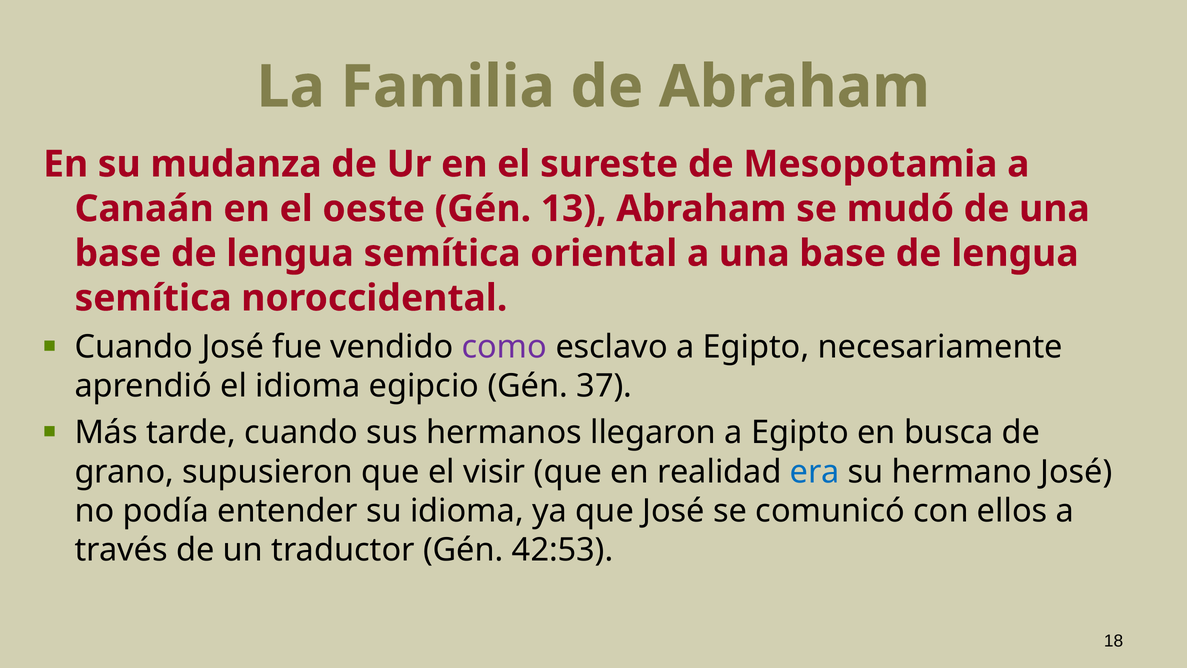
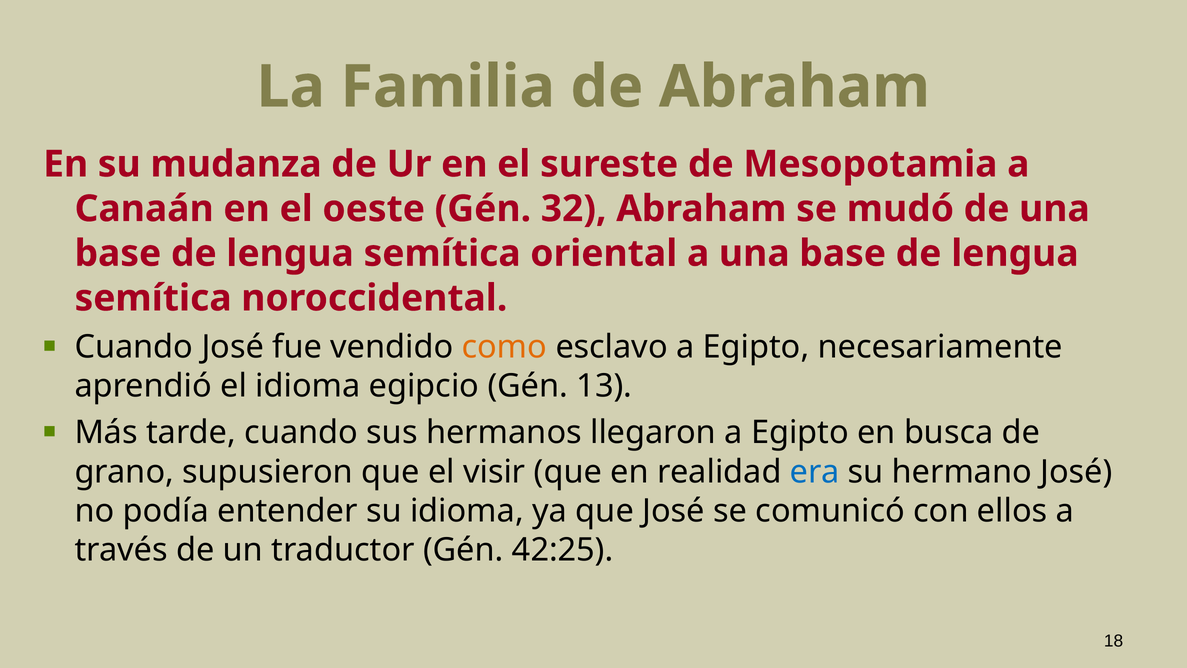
13: 13 -> 32
como colour: purple -> orange
37: 37 -> 13
42:53: 42:53 -> 42:25
